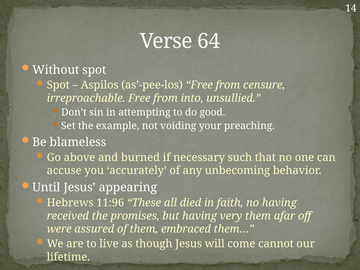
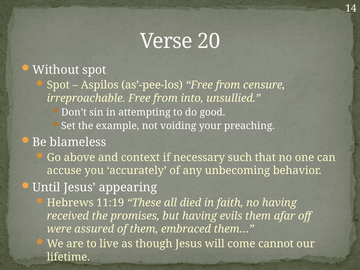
64: 64 -> 20
burned: burned -> context
11:96: 11:96 -> 11:19
very: very -> evils
